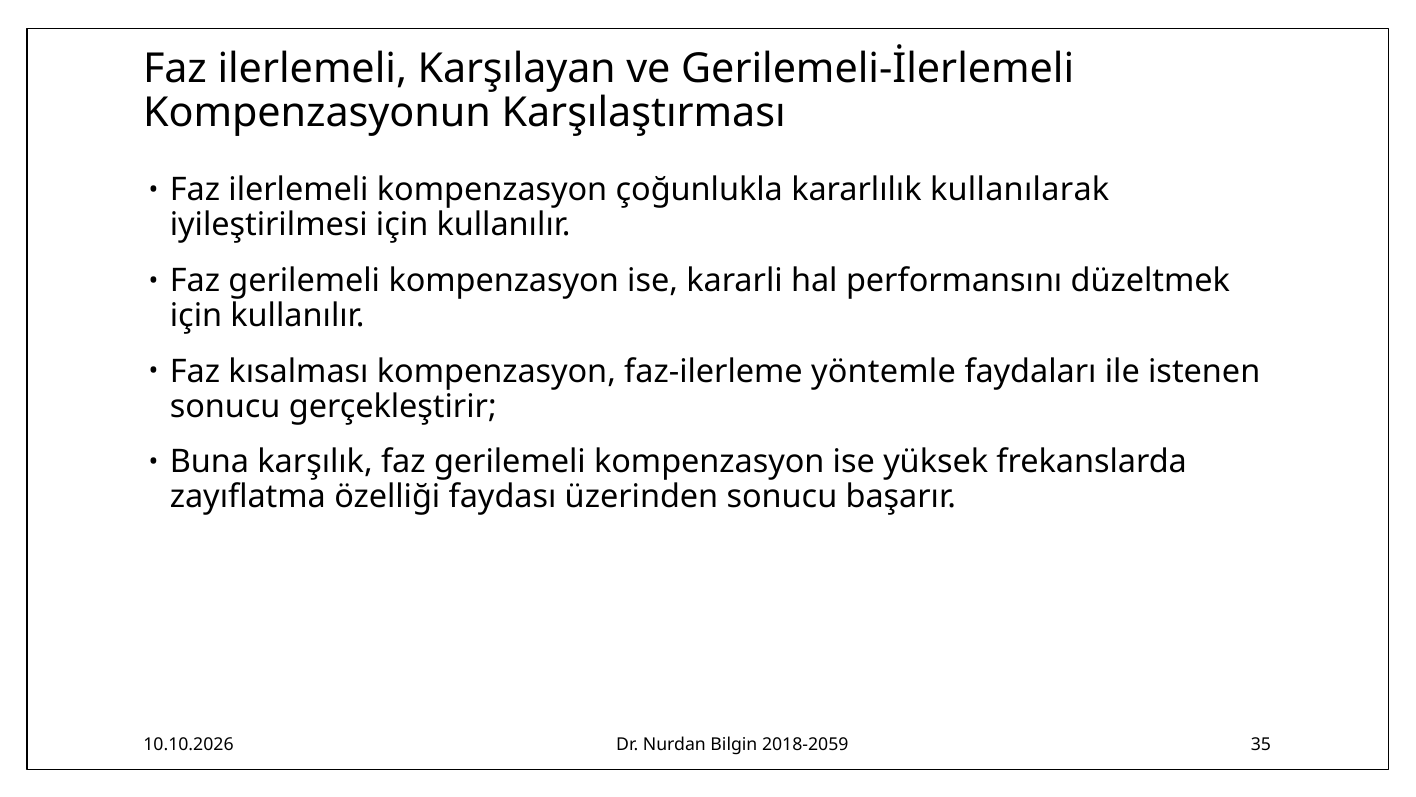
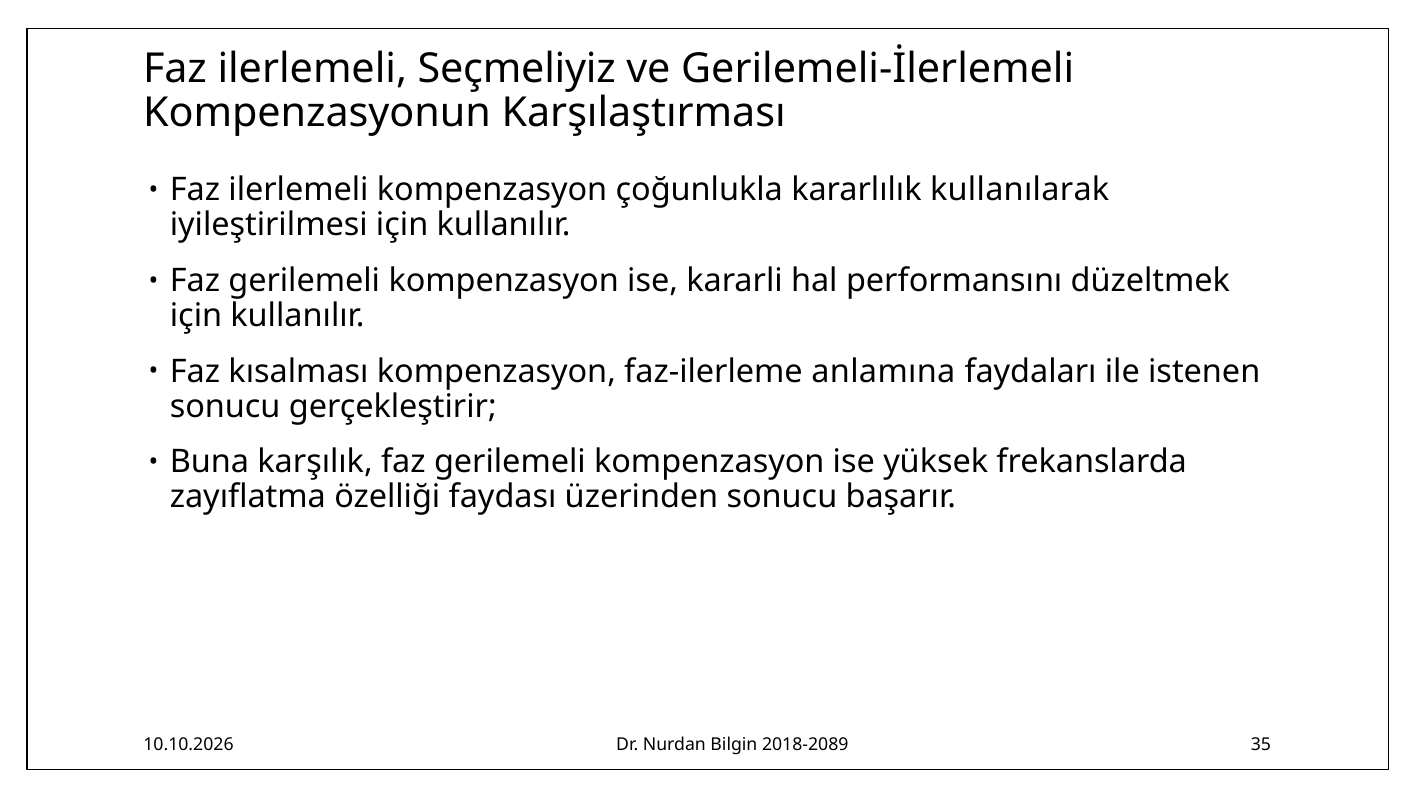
Karşılayan: Karşılayan -> Seçmeliyiz
yöntemle: yöntemle -> anlamına
2018-2059: 2018-2059 -> 2018-2089
